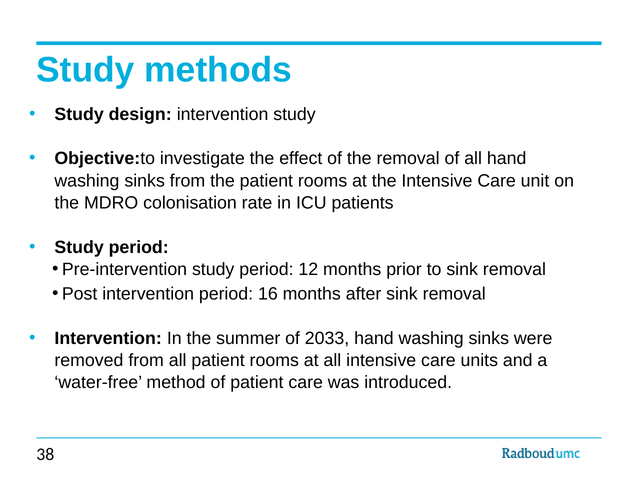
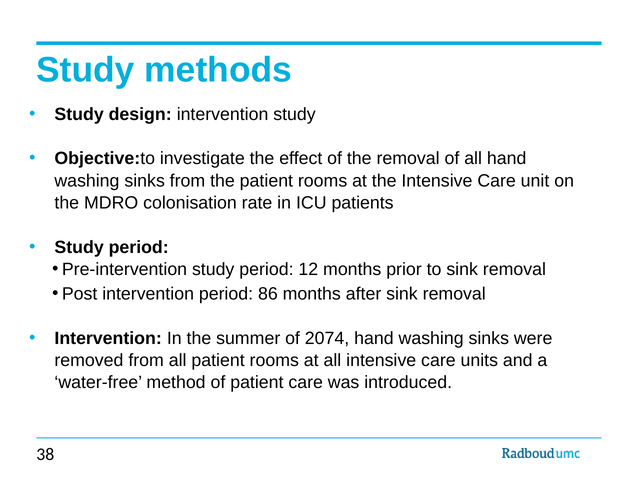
16: 16 -> 86
2033: 2033 -> 2074
